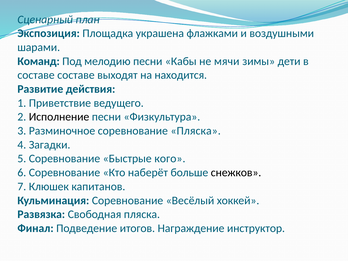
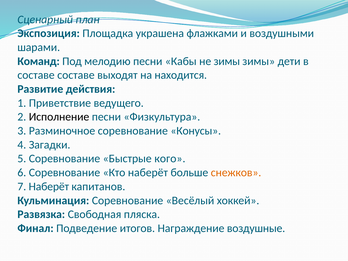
не мячи: мячи -> зимы
соревнование Пляска: Пляска -> Конусы
снежков colour: black -> orange
7 Клюшек: Клюшек -> Наберёт
инструктор: инструктор -> воздушные
